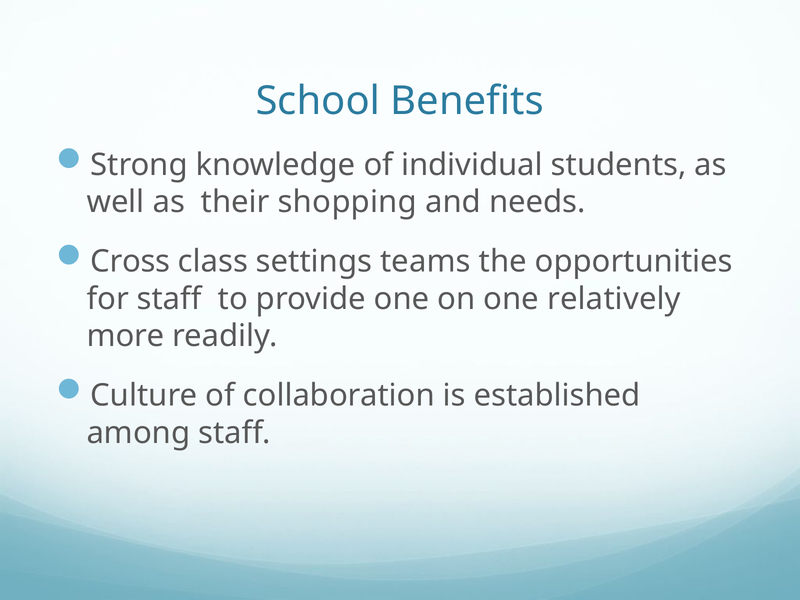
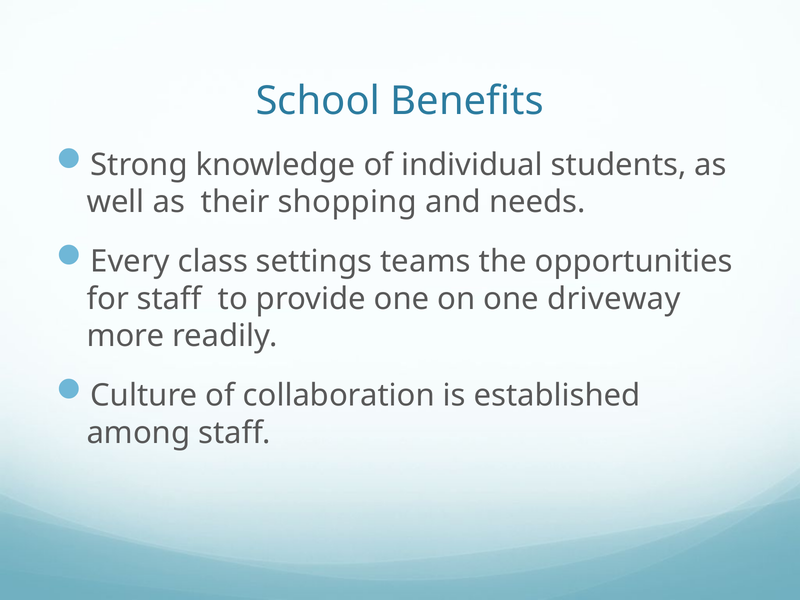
Cross: Cross -> Every
relatively: relatively -> driveway
